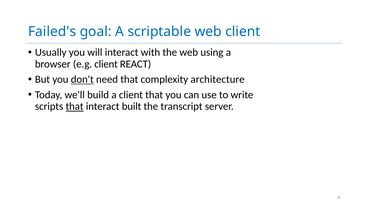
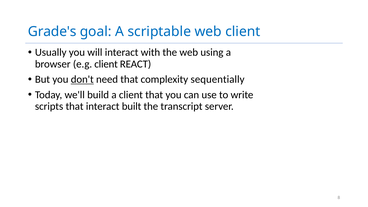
Failed's: Failed's -> Grade's
architecture: architecture -> sequentially
that at (75, 106) underline: present -> none
